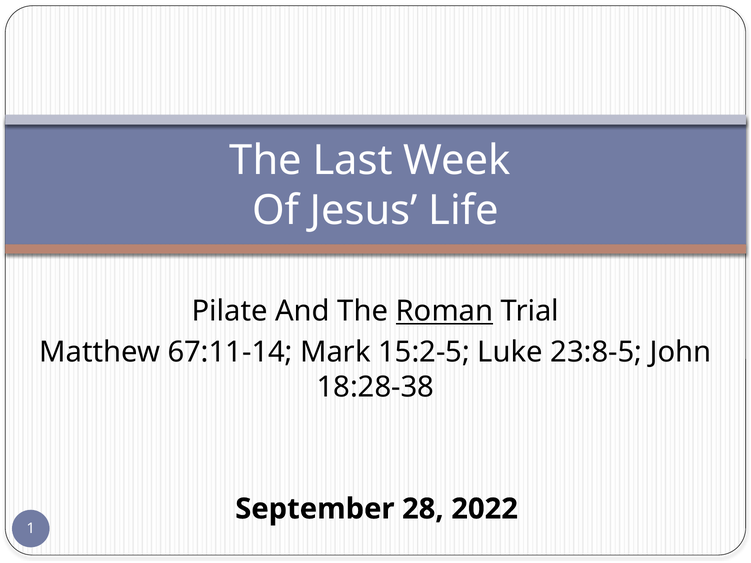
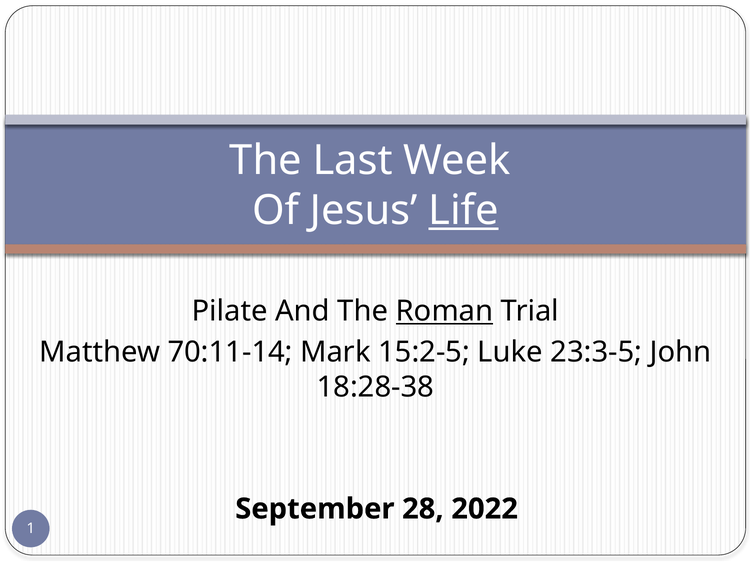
Life underline: none -> present
67:11-14: 67:11-14 -> 70:11-14
23:8-5: 23:8-5 -> 23:3-5
